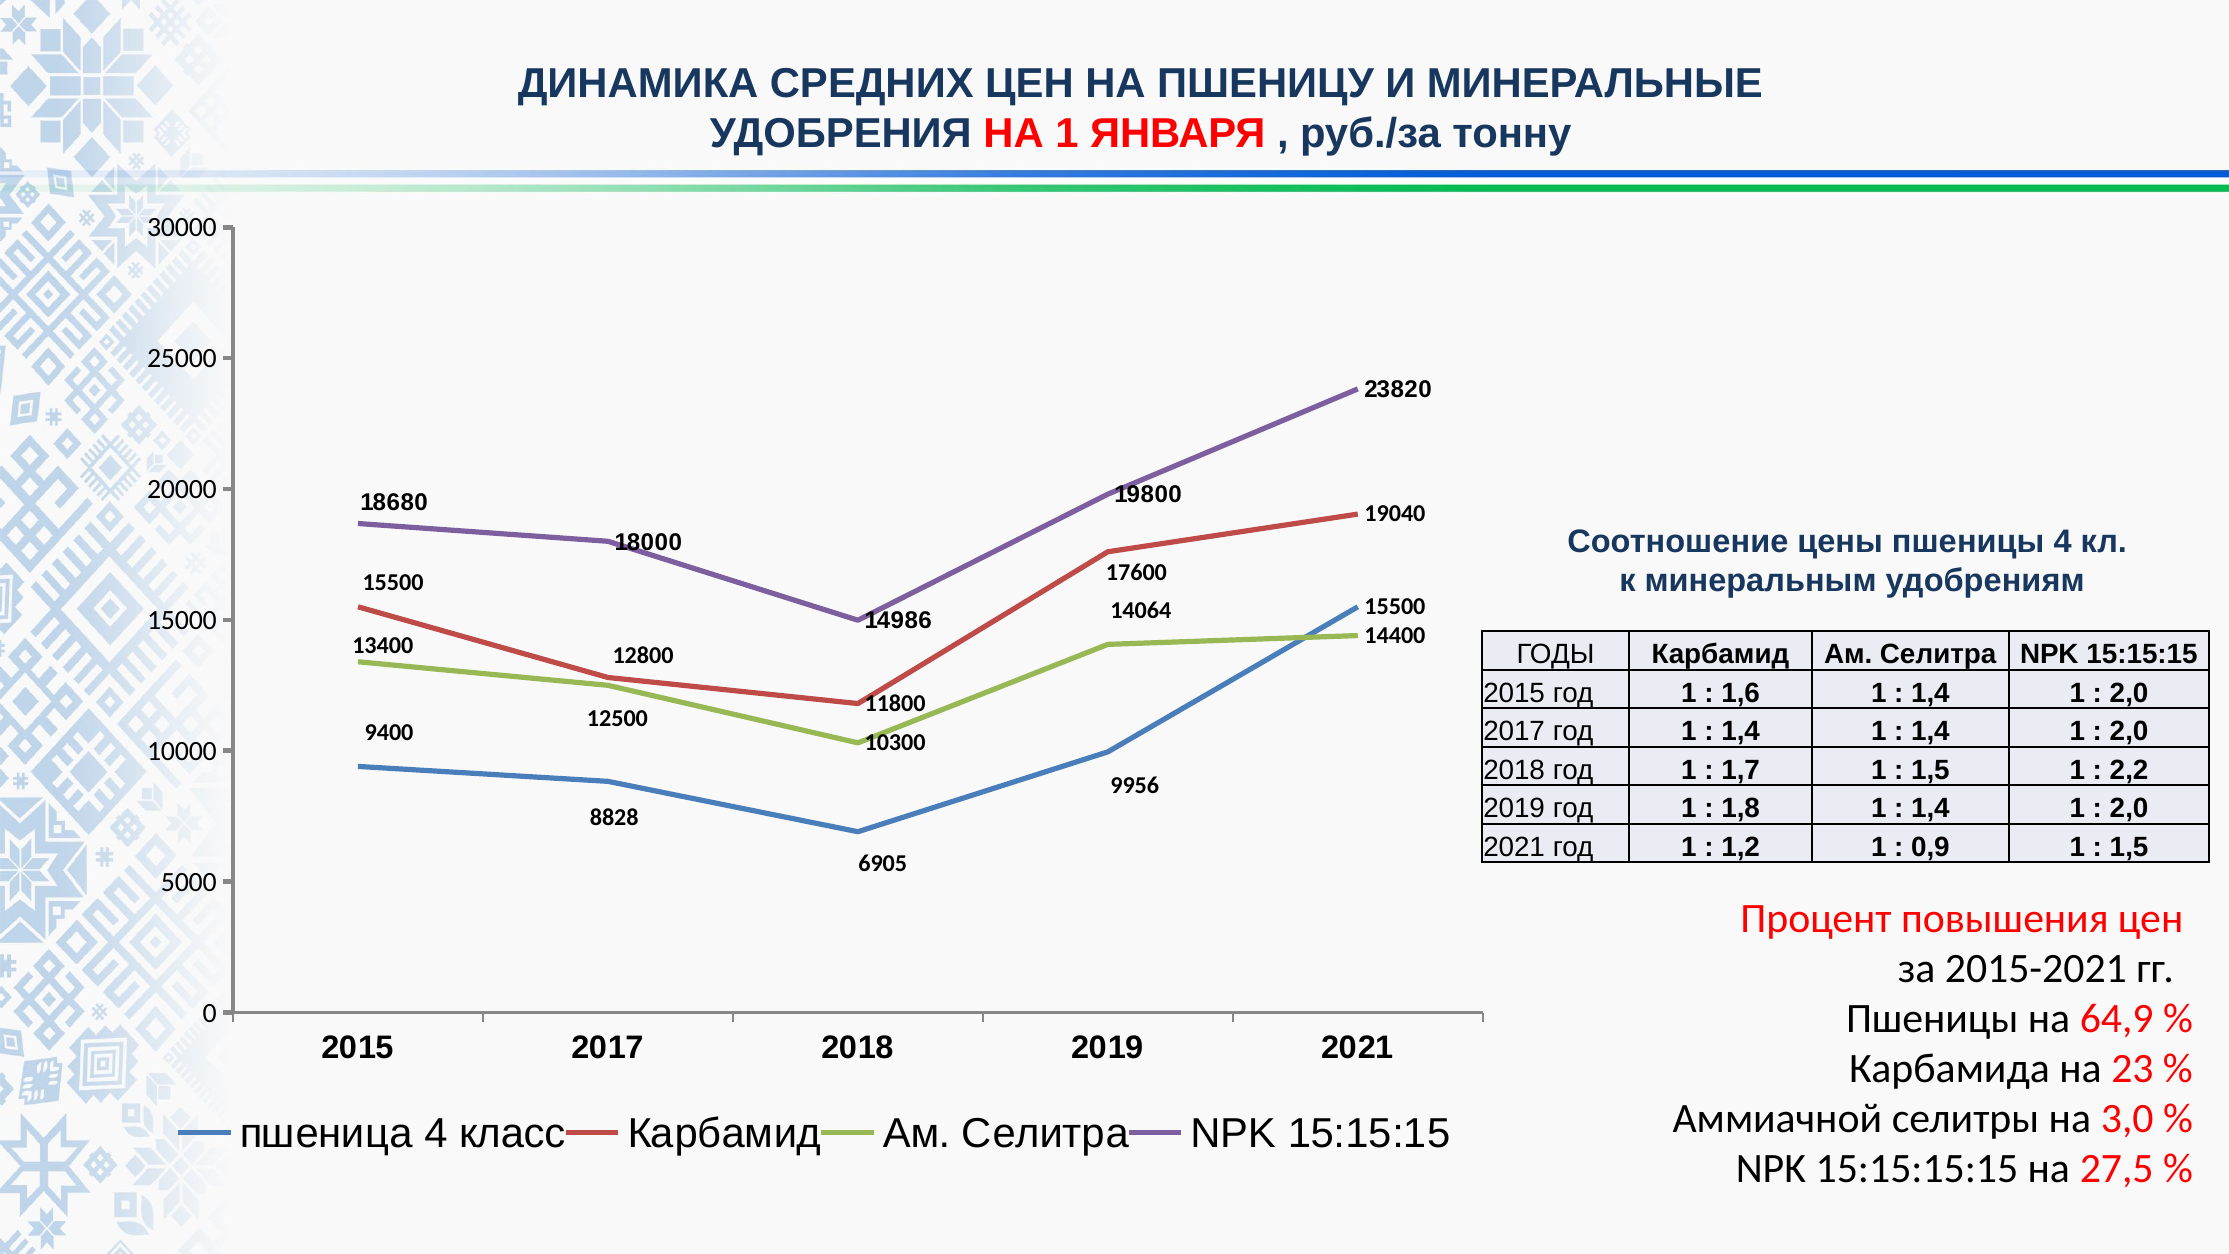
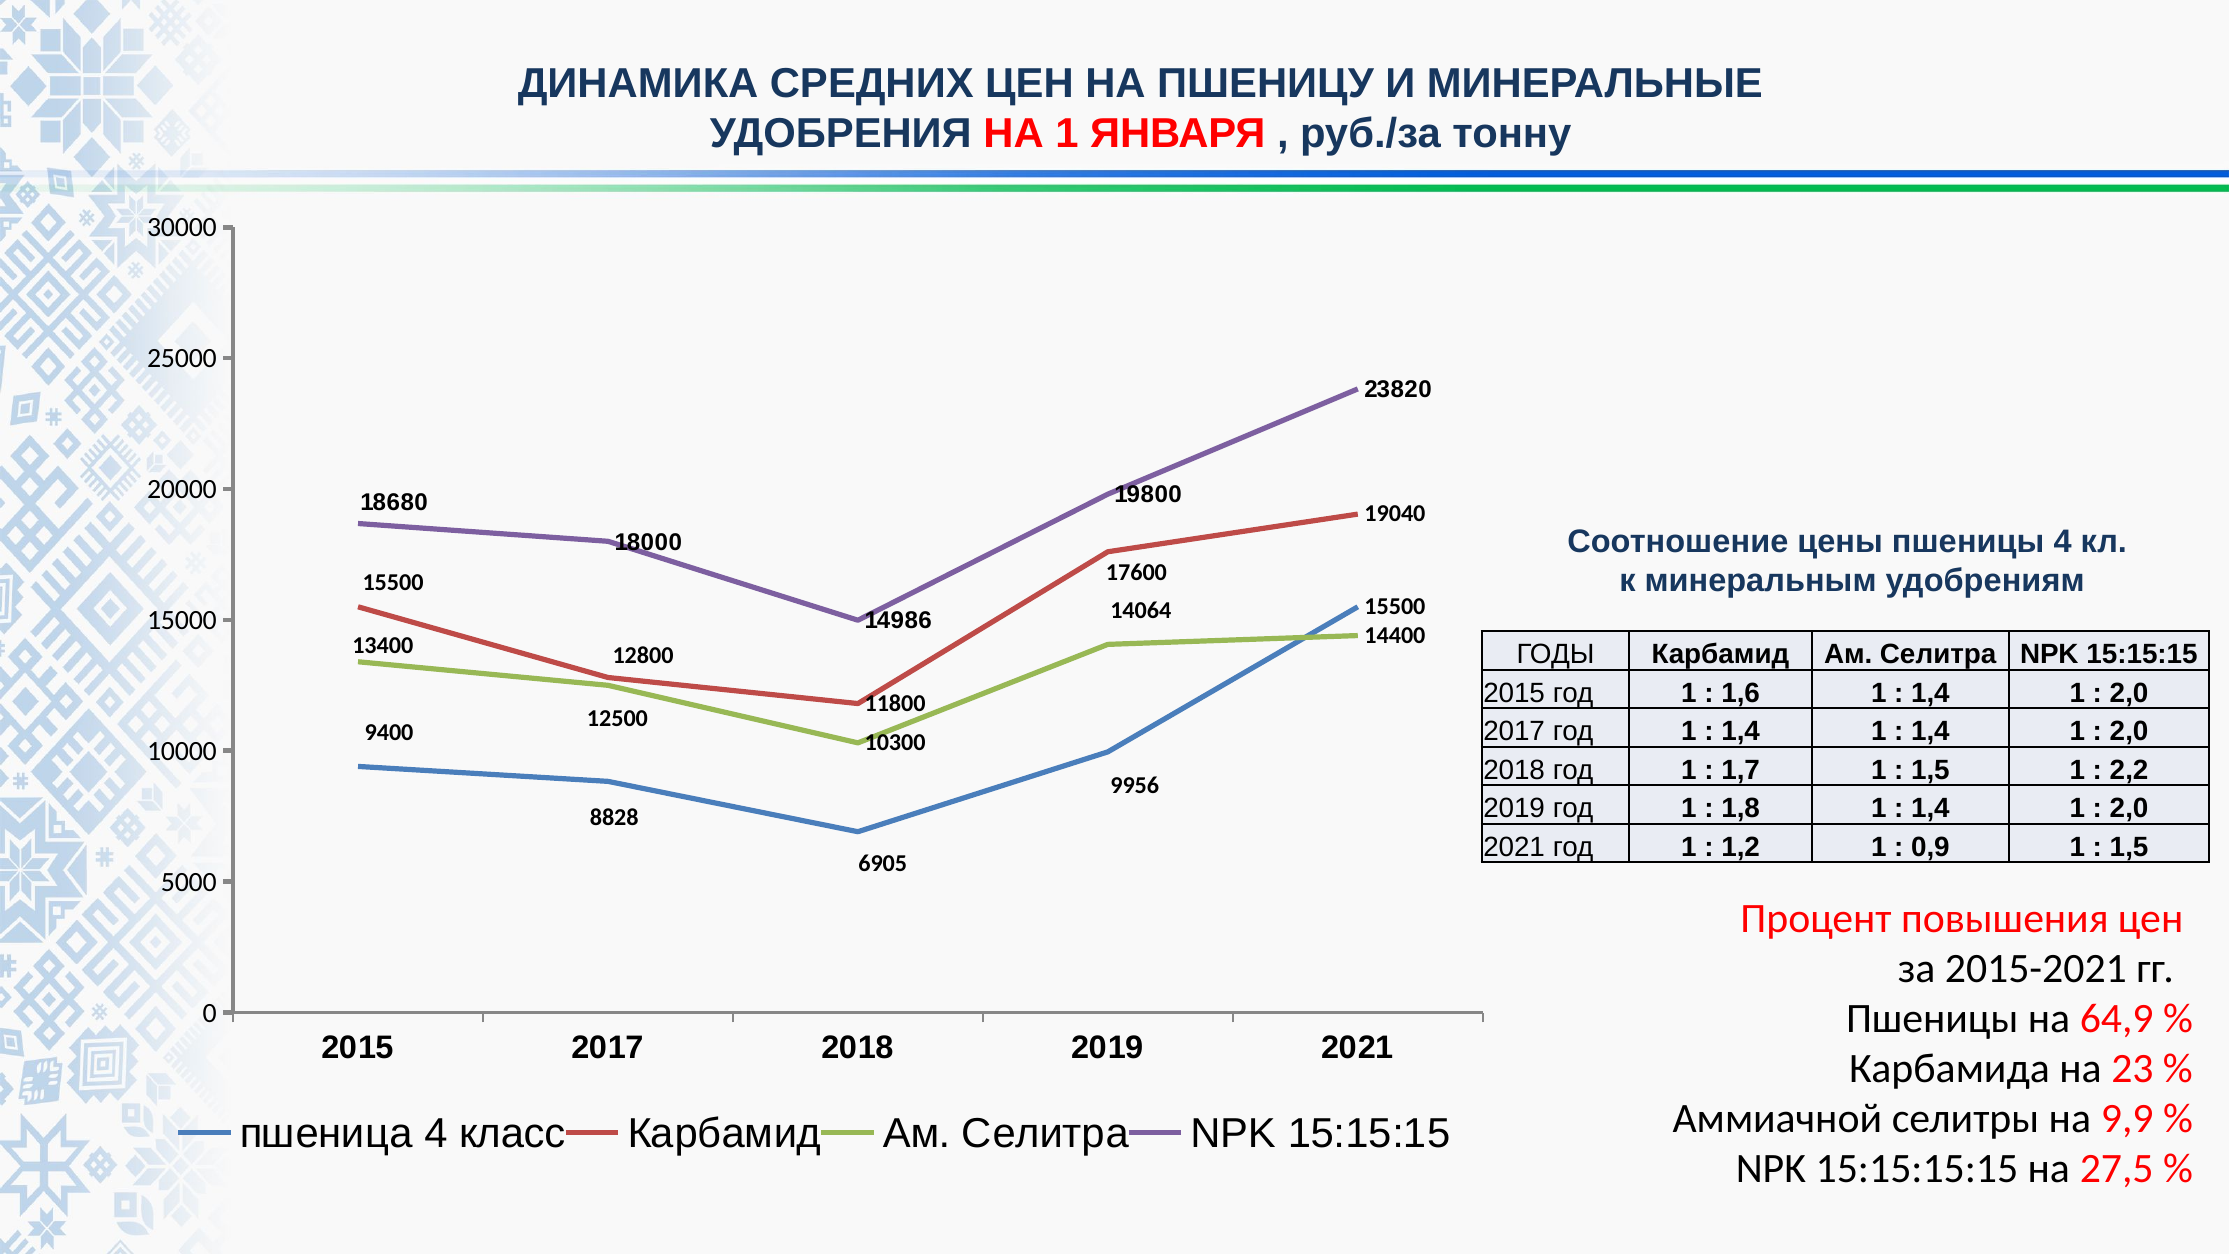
3,0: 3,0 -> 9,9
